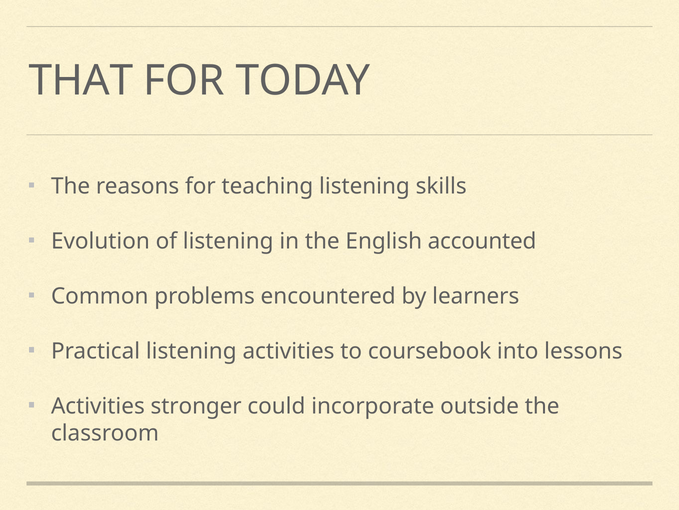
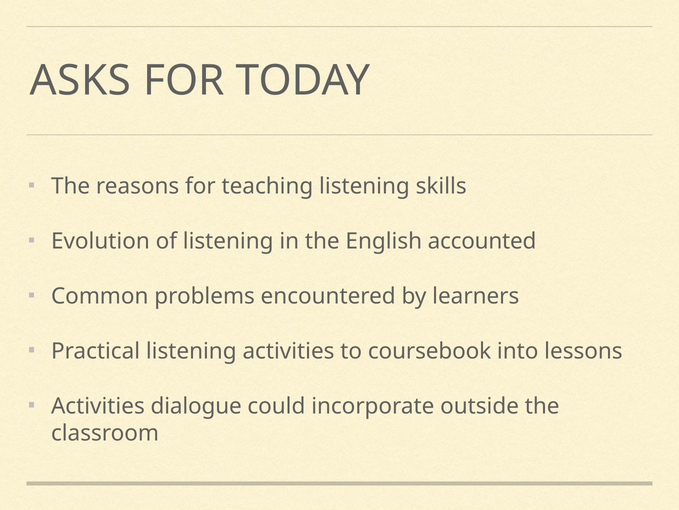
THAT: THAT -> ASKS
stronger: stronger -> dialogue
